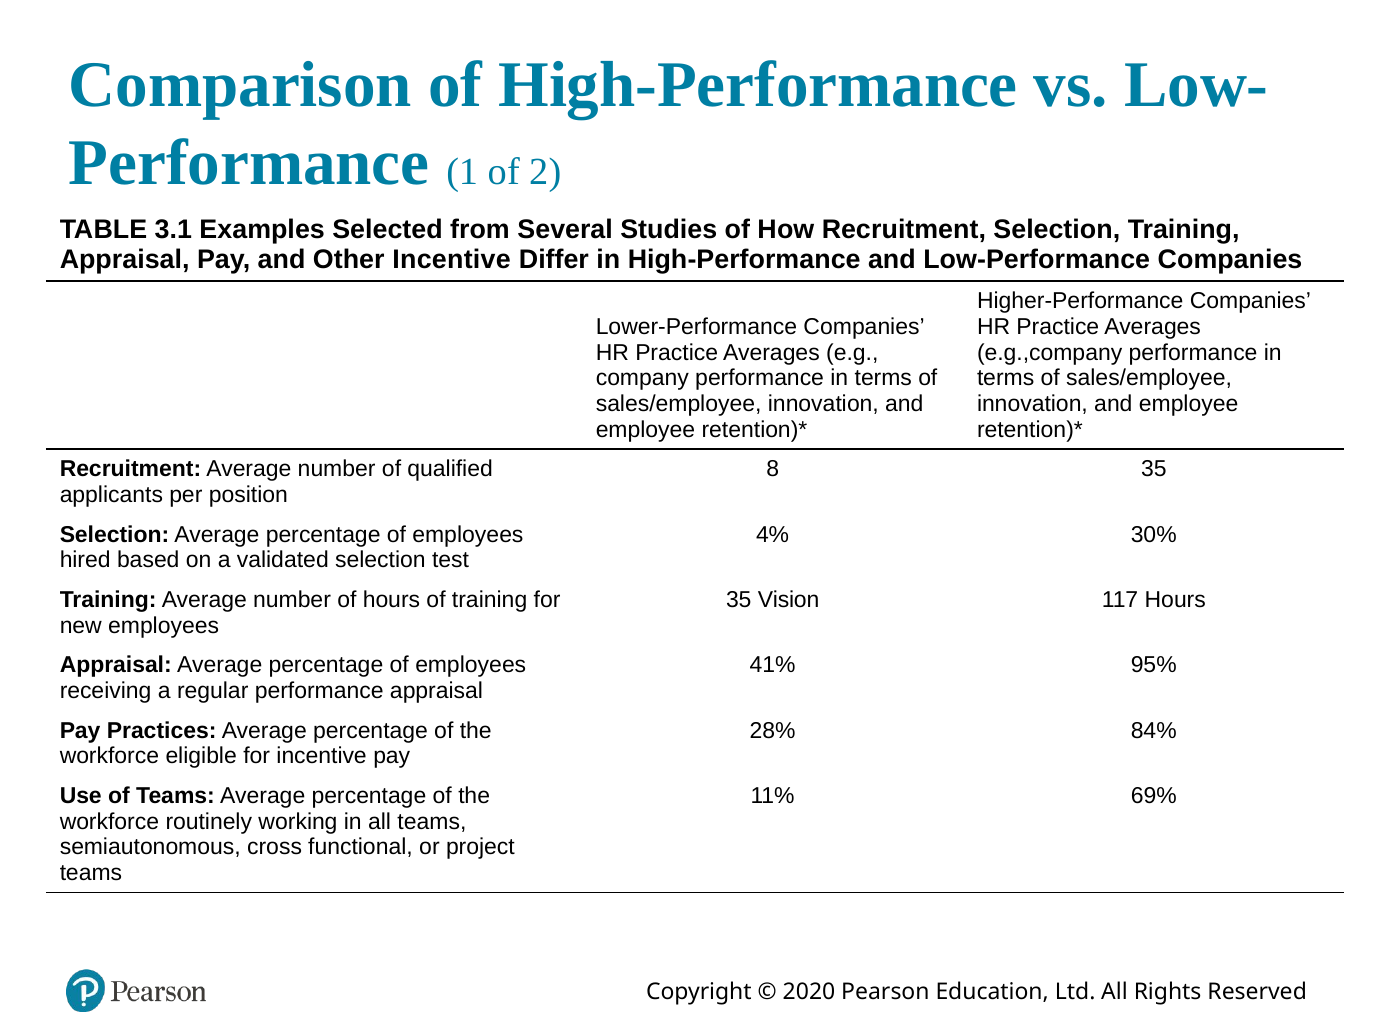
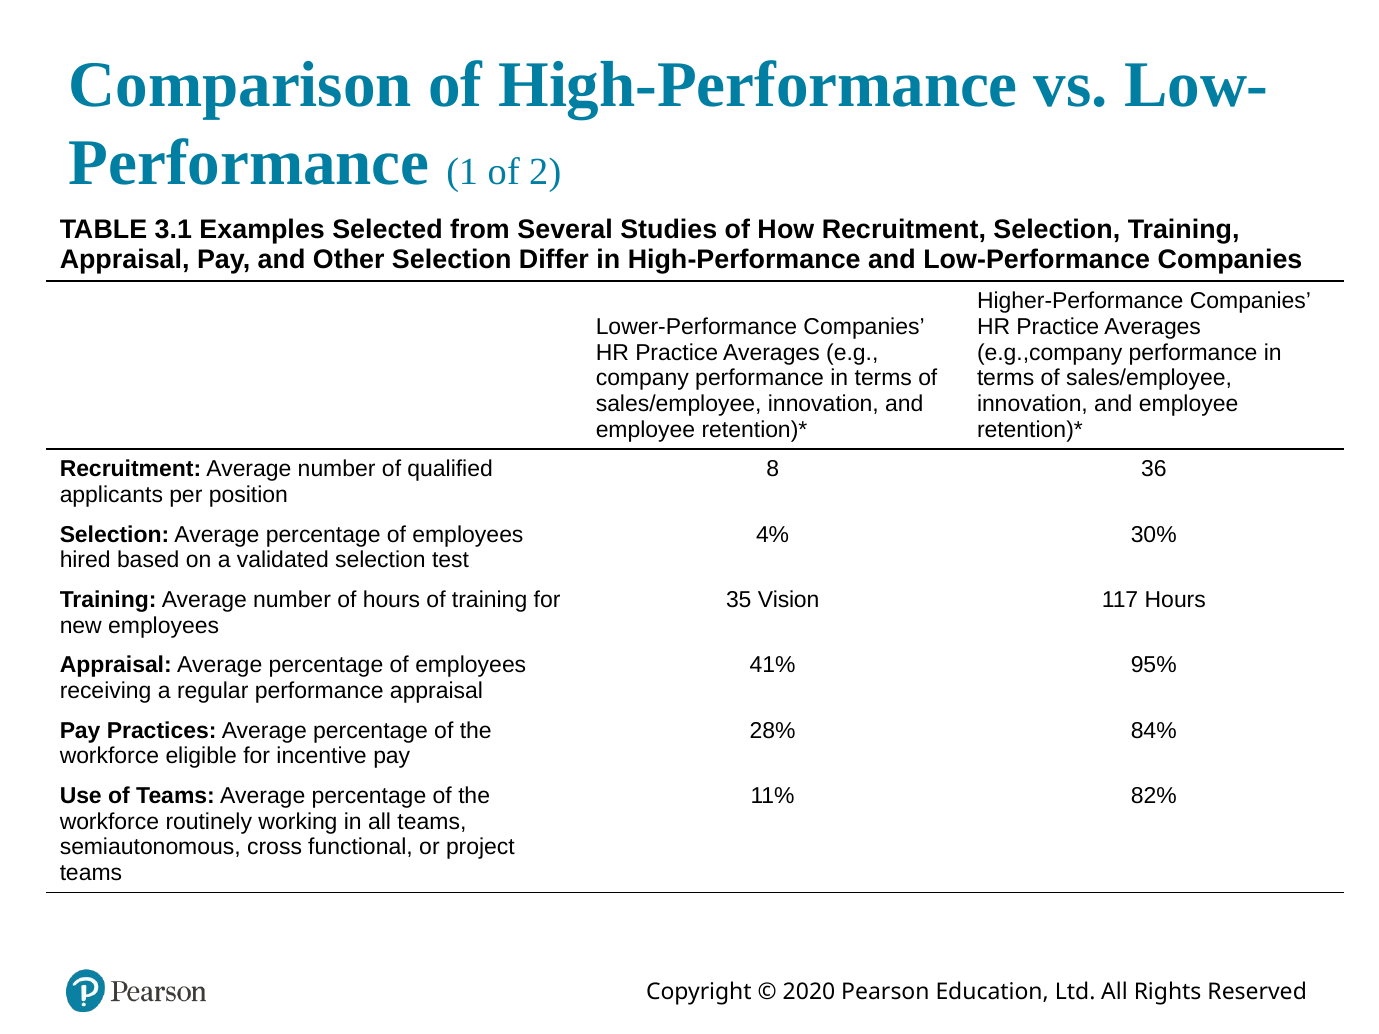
Other Incentive: Incentive -> Selection
8 35: 35 -> 36
69%: 69% -> 82%
